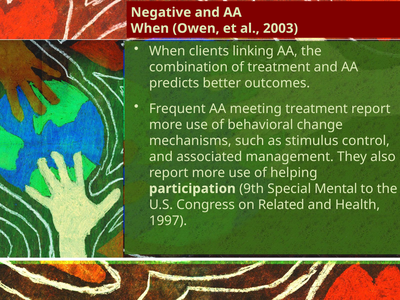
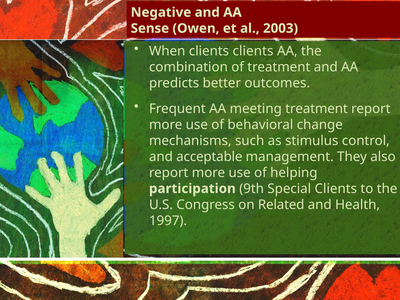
When at (150, 28): When -> Sense
clients linking: linking -> clients
associated: associated -> acceptable
Special Mental: Mental -> Clients
